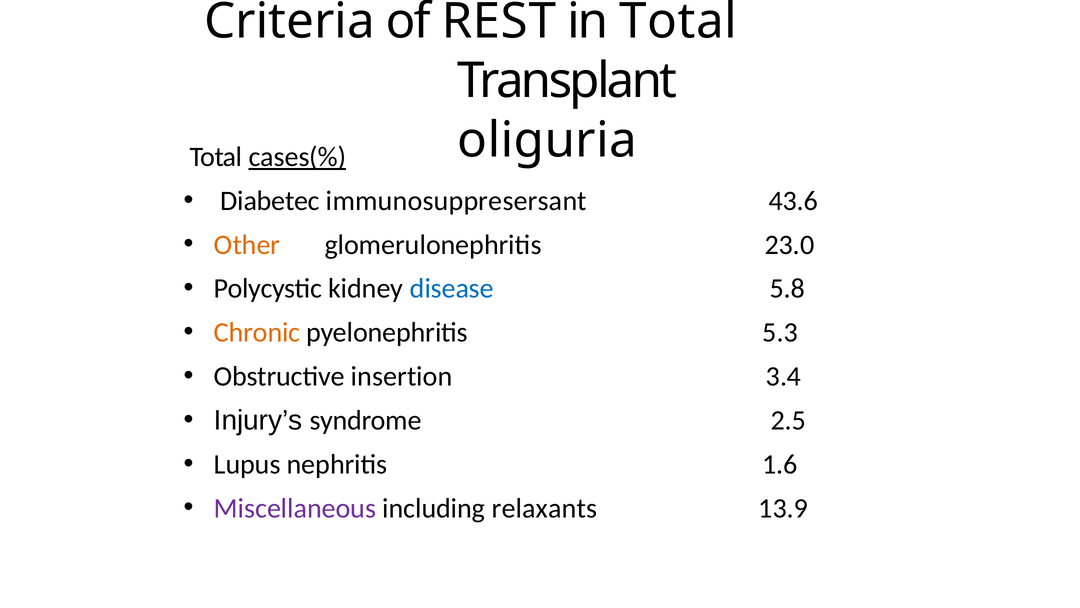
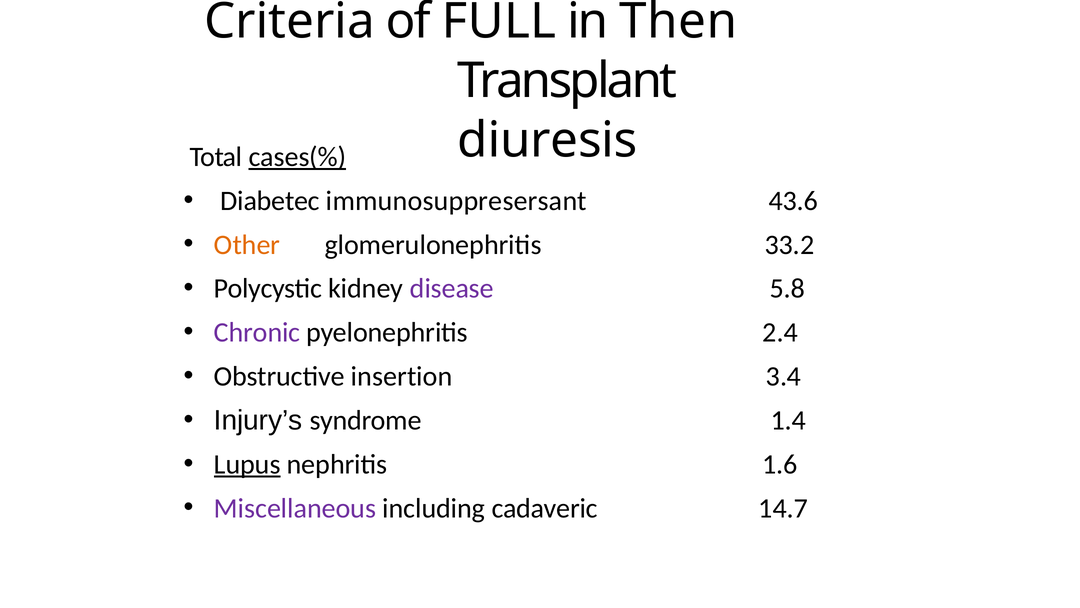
REST: REST -> FULL
in Total: Total -> Then
oliguria: oliguria -> diuresis
23.0: 23.0 -> 33.2
disease colour: blue -> purple
Chronic colour: orange -> purple
5.3: 5.3 -> 2.4
2.5: 2.5 -> 1.4
Lupus underline: none -> present
relaxants: relaxants -> cadaveric
13.9: 13.9 -> 14.7
